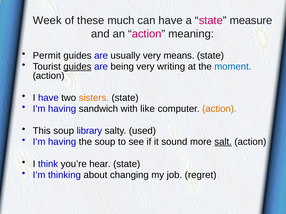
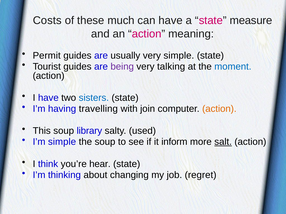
Week: Week -> Costs
very means: means -> simple
guides at (77, 67) underline: present -> none
being colour: black -> purple
writing: writing -> talking
sisters colour: orange -> blue
sandwich: sandwich -> travelling
like: like -> join
having at (62, 142): having -> simple
sound: sound -> inform
